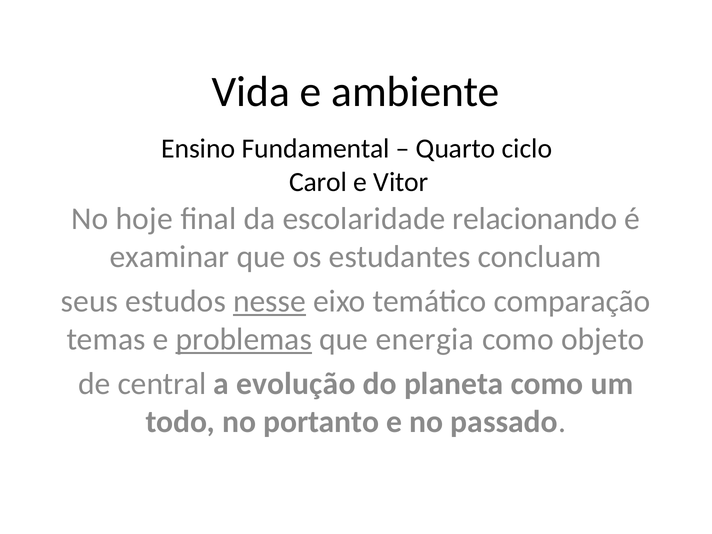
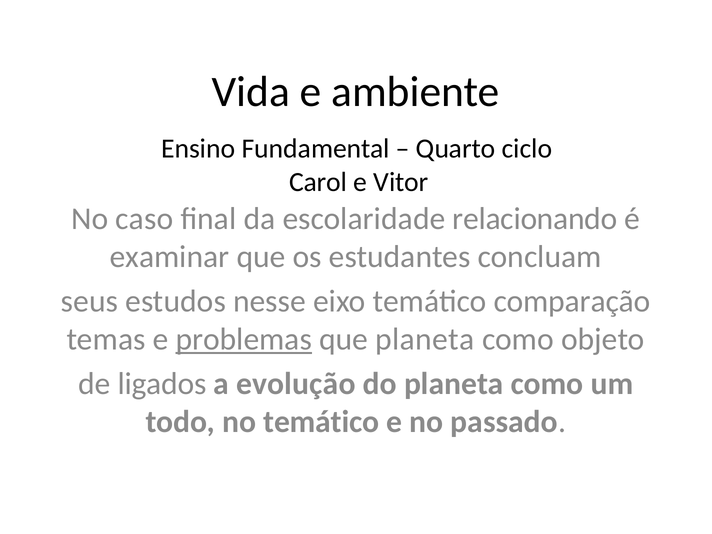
hoje: hoje -> caso
nesse underline: present -> none
que energia: energia -> planeta
central: central -> ligados
no portanto: portanto -> temático
